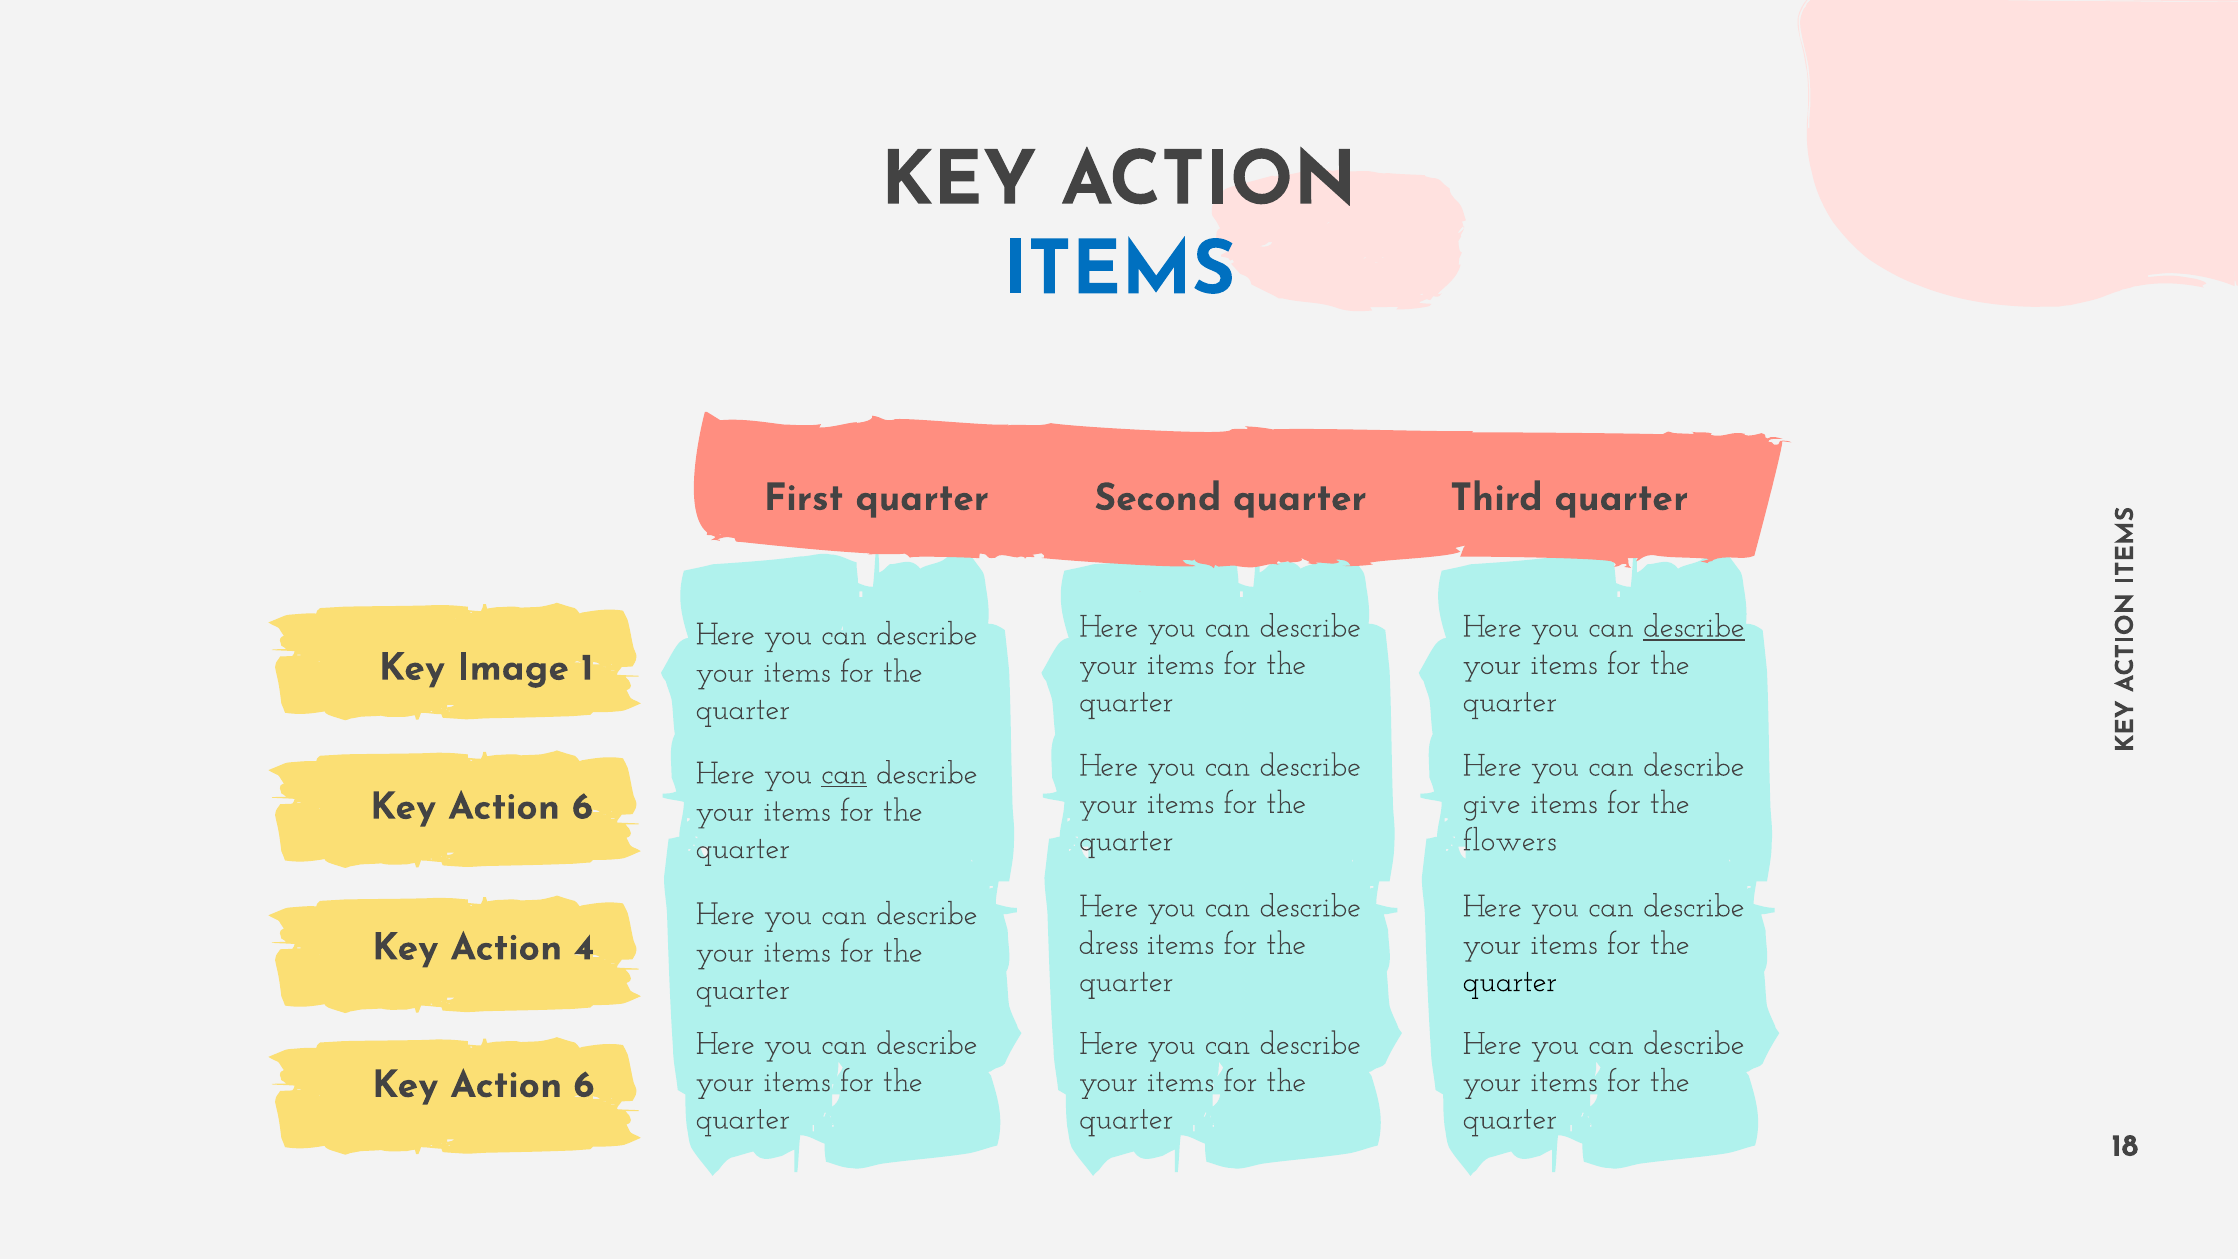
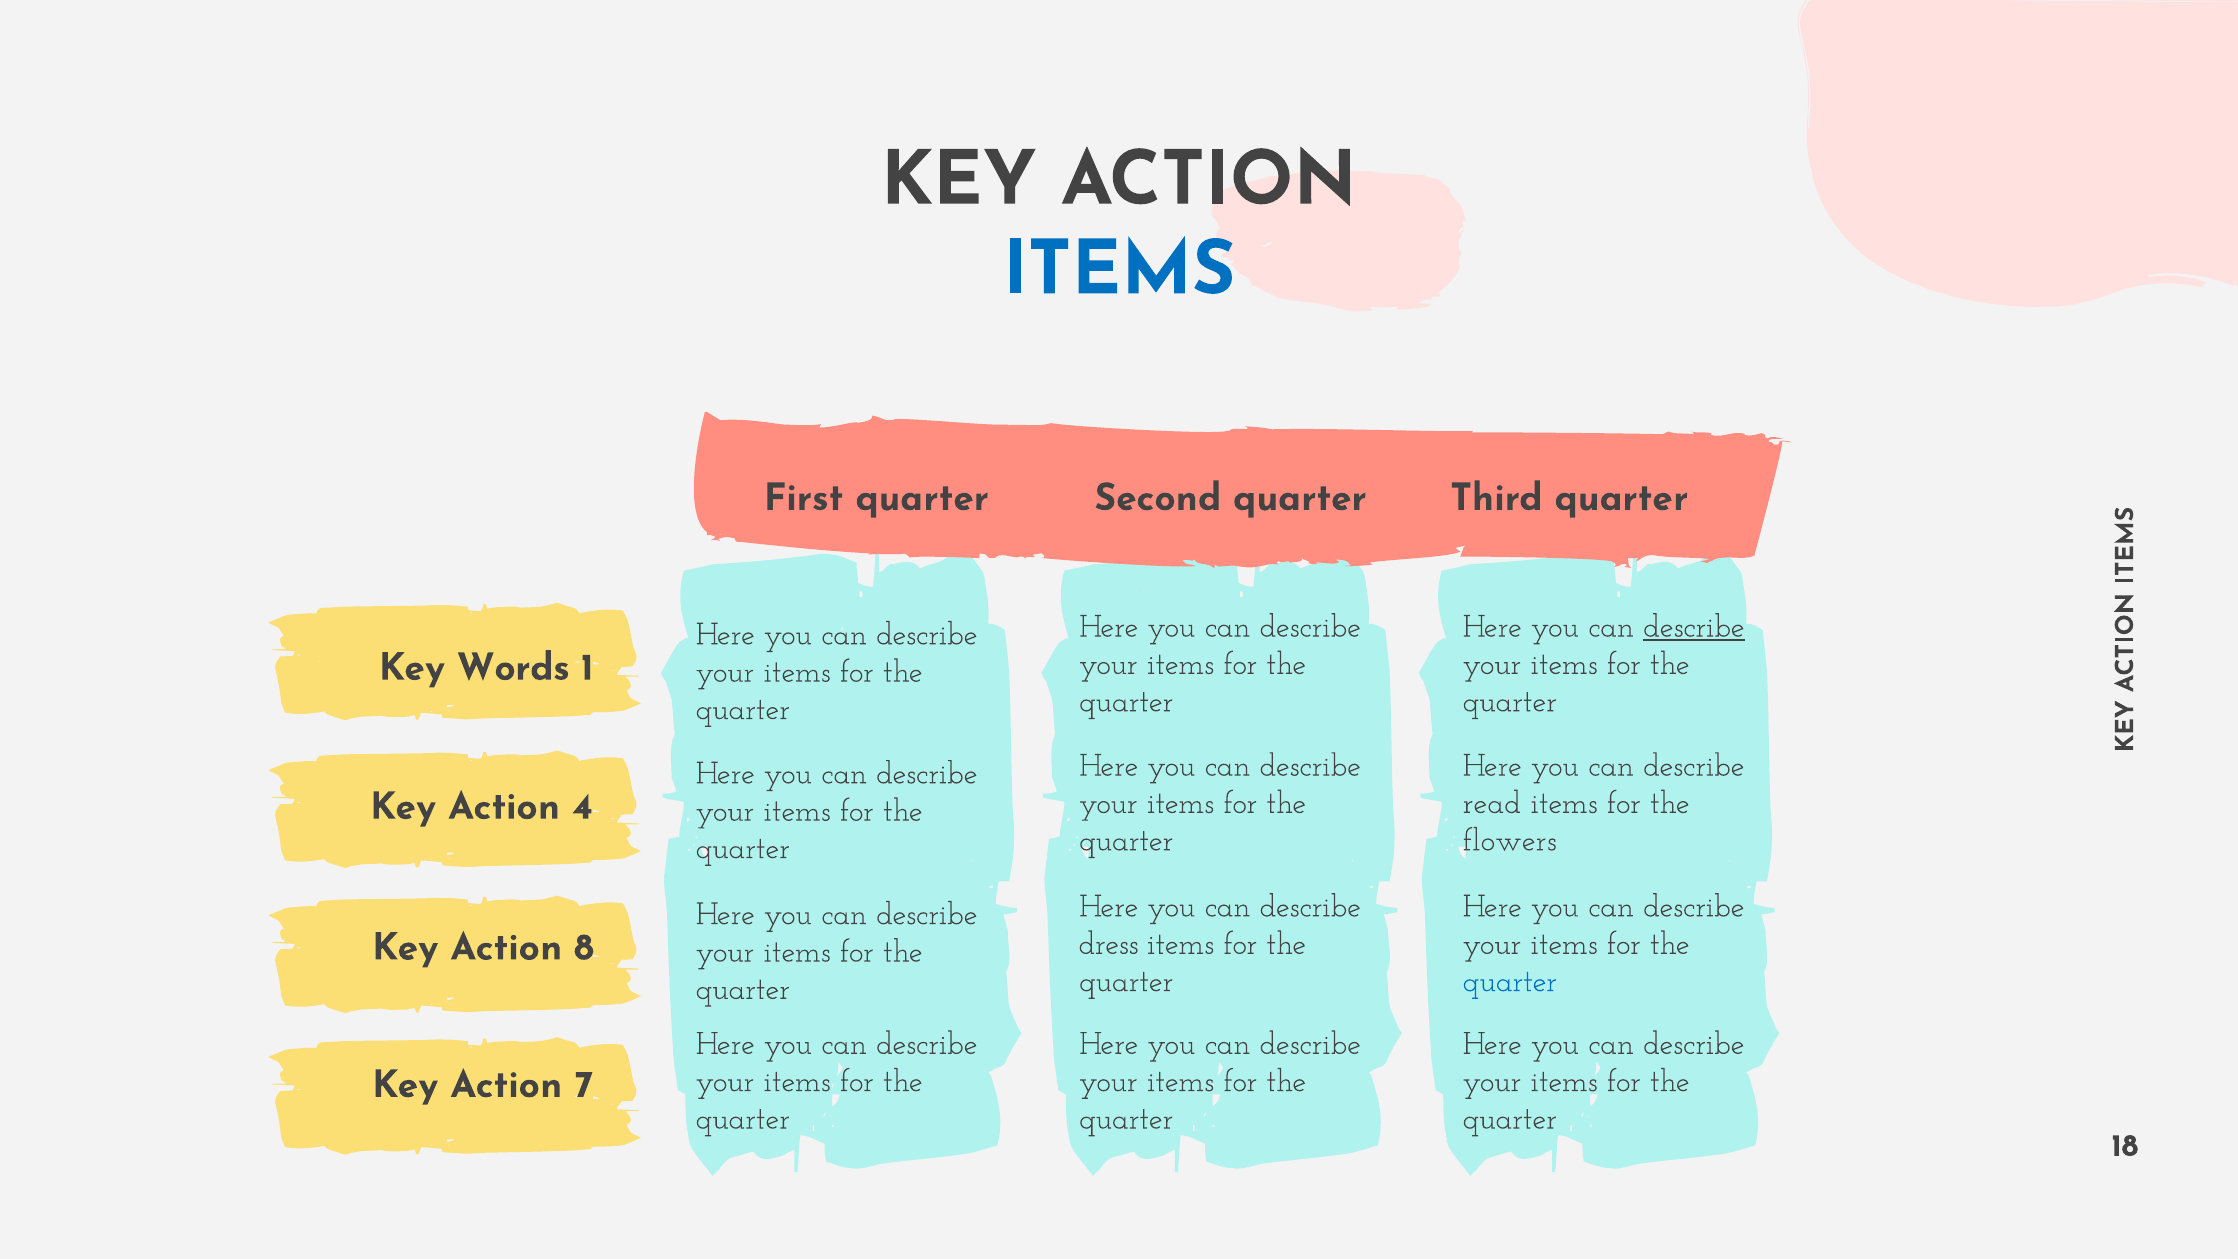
Image: Image -> Words
can at (844, 773) underline: present -> none
give: give -> read
6 at (583, 806): 6 -> 4
4: 4 -> 8
quarter at (1510, 981) colour: black -> blue
6 at (584, 1084): 6 -> 7
